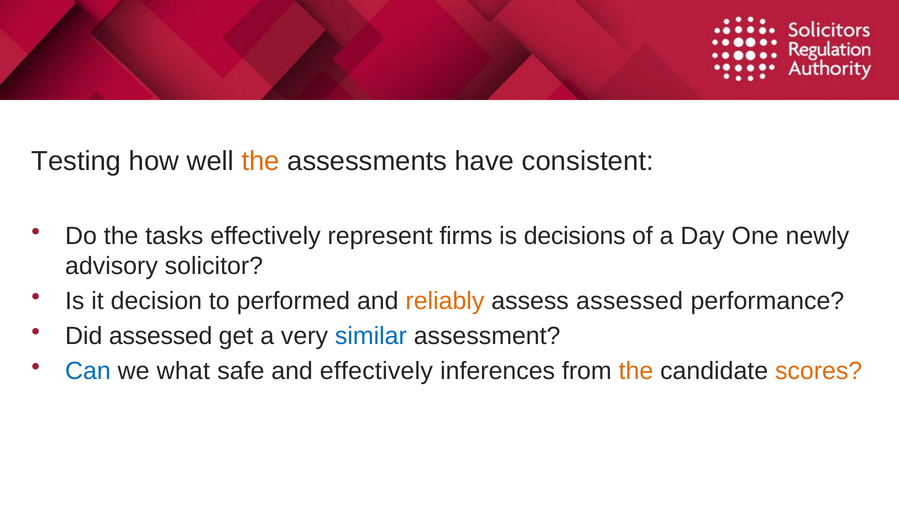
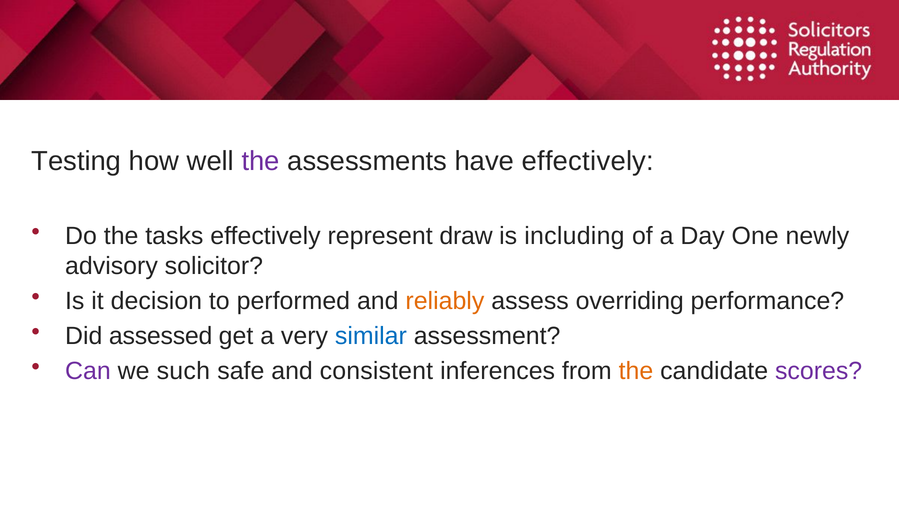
the at (261, 161) colour: orange -> purple
have consistent: consistent -> effectively
firms: firms -> draw
decisions: decisions -> including
assess assessed: assessed -> overriding
Can colour: blue -> purple
what: what -> such
and effectively: effectively -> consistent
scores colour: orange -> purple
